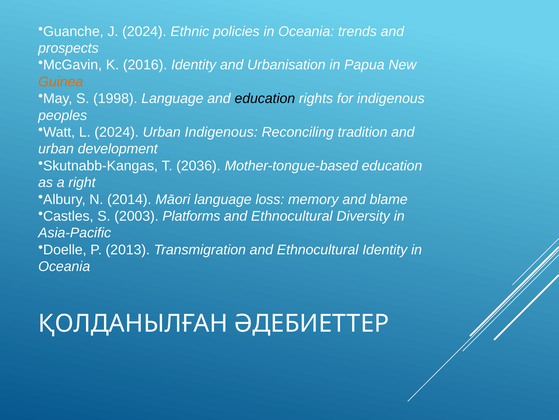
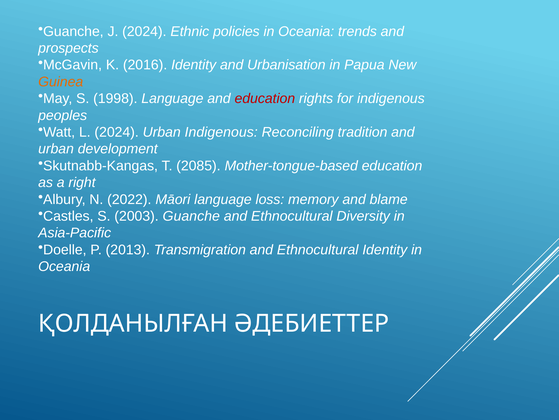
education at (265, 98) colour: black -> red
2036: 2036 -> 2085
2014: 2014 -> 2022
2003 Platforms: Platforms -> Guanche
